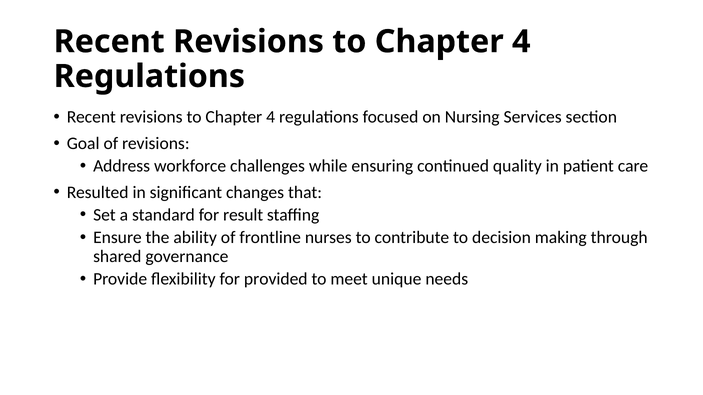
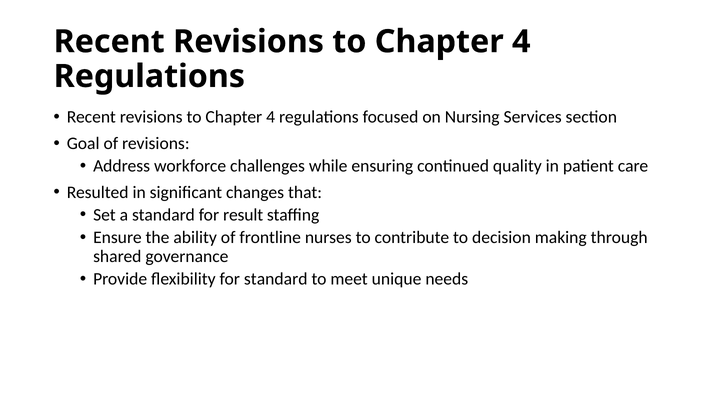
for provided: provided -> standard
